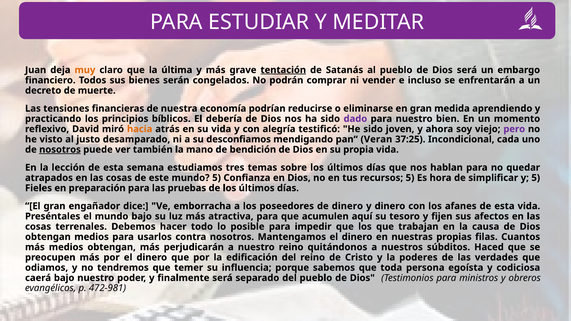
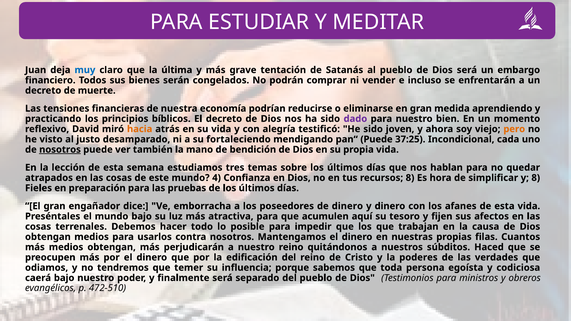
muy colour: orange -> blue
tentación underline: present -> none
El debería: debería -> decreto
pero colour: purple -> orange
desconfiamos: desconfiamos -> fortaleciendo
pan“ Veran: Veran -> Puede
mundo 5: 5 -> 4
recursos 5: 5 -> 8
y 5: 5 -> 8
472-981: 472-981 -> 472-510
